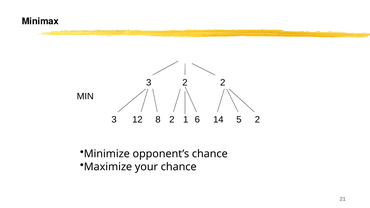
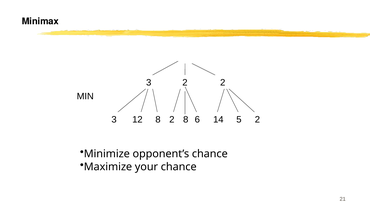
12 1: 1 -> 8
